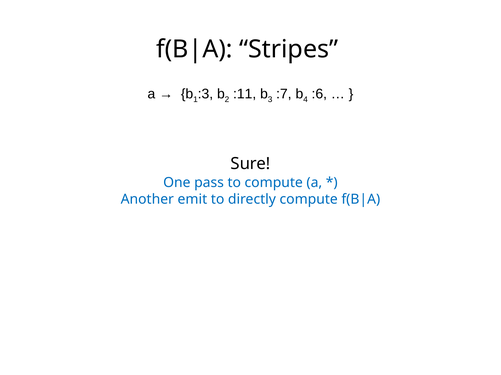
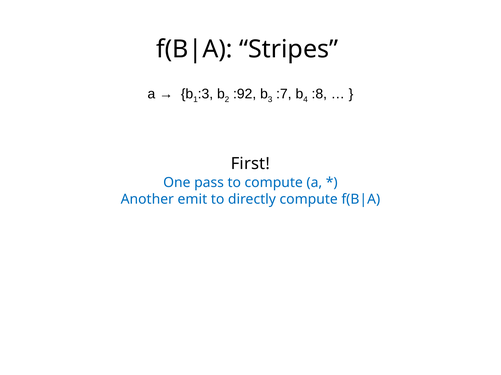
:11: :11 -> :92
:6: :6 -> :8
Sure: Sure -> First
